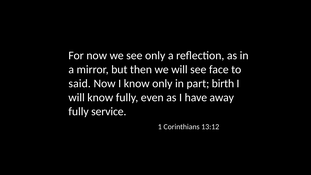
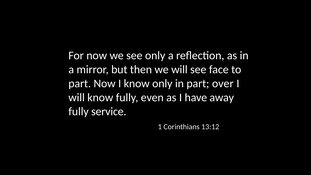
said at (80, 84): said -> part
birth: birth -> over
